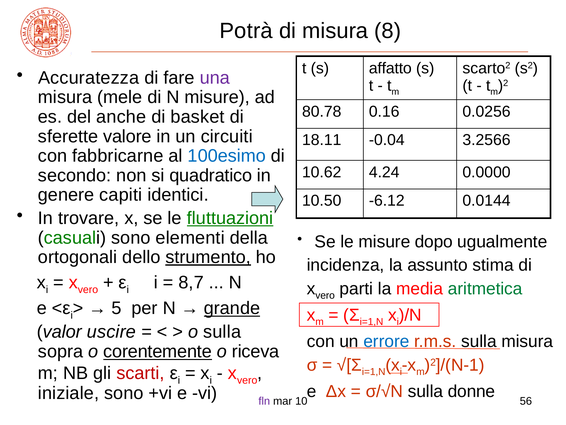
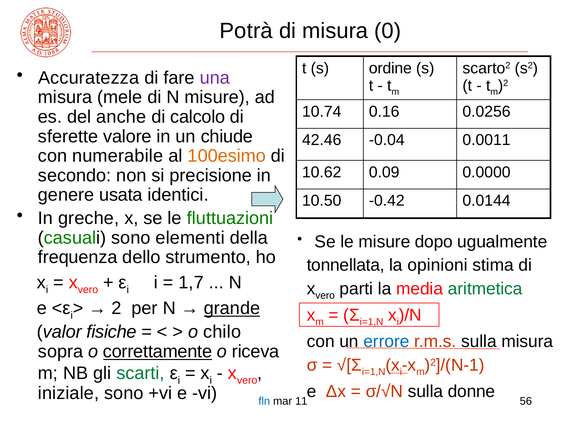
8: 8 -> 0
affatto: affatto -> ordine
80.78: 80.78 -> 10.74
basket: basket -> calcolo
circuiti: circuiti -> chiude
18.11: 18.11 -> 42.46
3.2566: 3.2566 -> 0.0011
fabbricarne: fabbricarne -> numerabile
100esimo colour: blue -> orange
4.24: 4.24 -> 0.09
quadratico: quadratico -> precisione
capiti: capiti -> usata
-6.12: -6.12 -> -0.42
trovare: trovare -> greche
fluttuazioni underline: present -> none
ortogonali: ortogonali -> frequenza
strumento underline: present -> none
incidenza: incidenza -> tonnellata
assunto: assunto -> opinioni
8,7: 8,7 -> 1,7
5: 5 -> 2
uscire: uscire -> fisiche
o sulla: sulla -> chilo
corentemente: corentemente -> correttamente
scarti colour: red -> green
fln colour: purple -> blue
10: 10 -> 11
